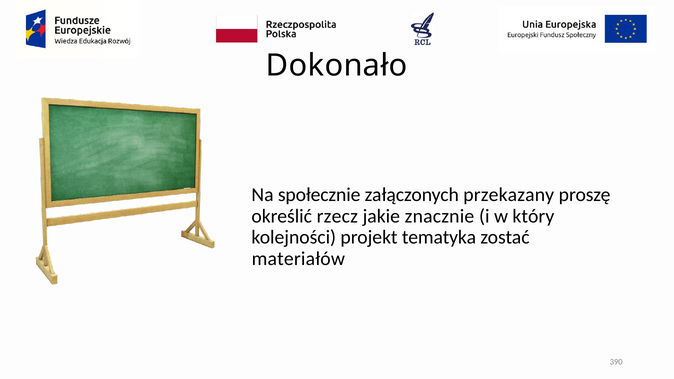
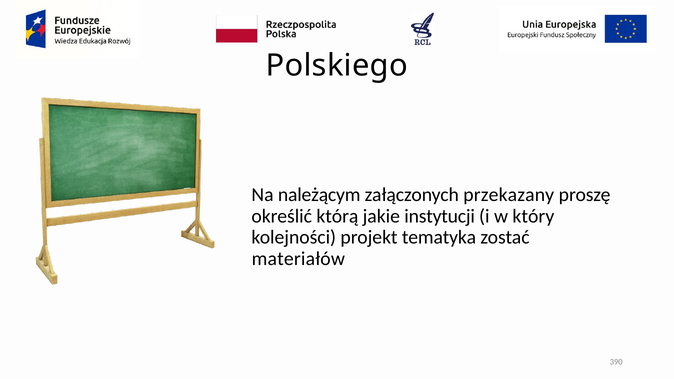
Dokonało: Dokonało -> Polskiego
społecznie: społecznie -> należącym
rzecz: rzecz -> którą
znacznie: znacznie -> instytucji
